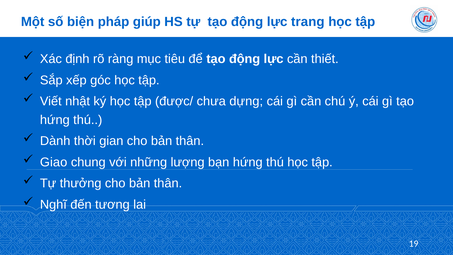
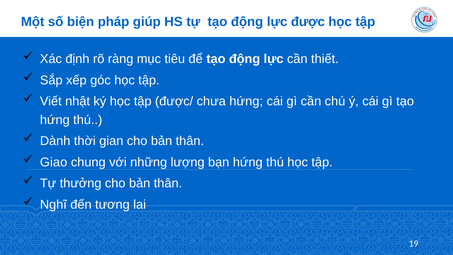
trang: trang -> được
chưa dựng: dựng -> hứng
